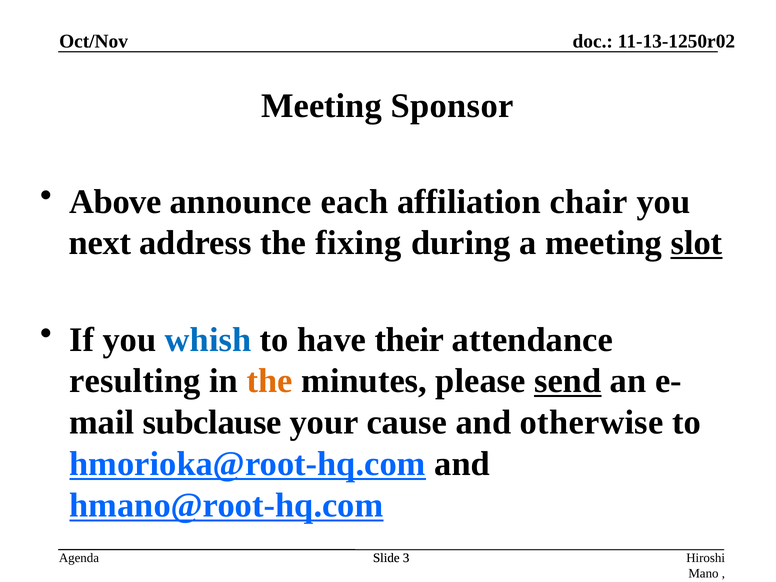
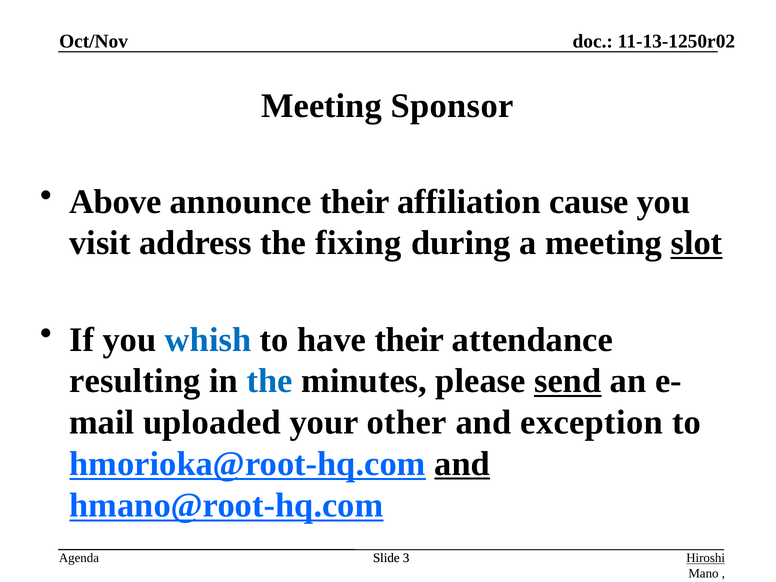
announce each: each -> their
chair: chair -> cause
next: next -> visit
the at (270, 381) colour: orange -> blue
subclause: subclause -> uploaded
cause: cause -> other
otherwise: otherwise -> exception
and at (462, 464) underline: none -> present
Hiroshi underline: none -> present
